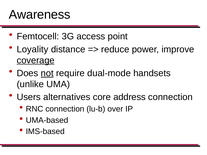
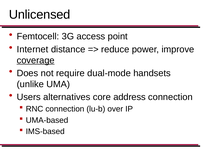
Awareness: Awareness -> Unlicensed
Loyality: Loyality -> Internet
not underline: present -> none
